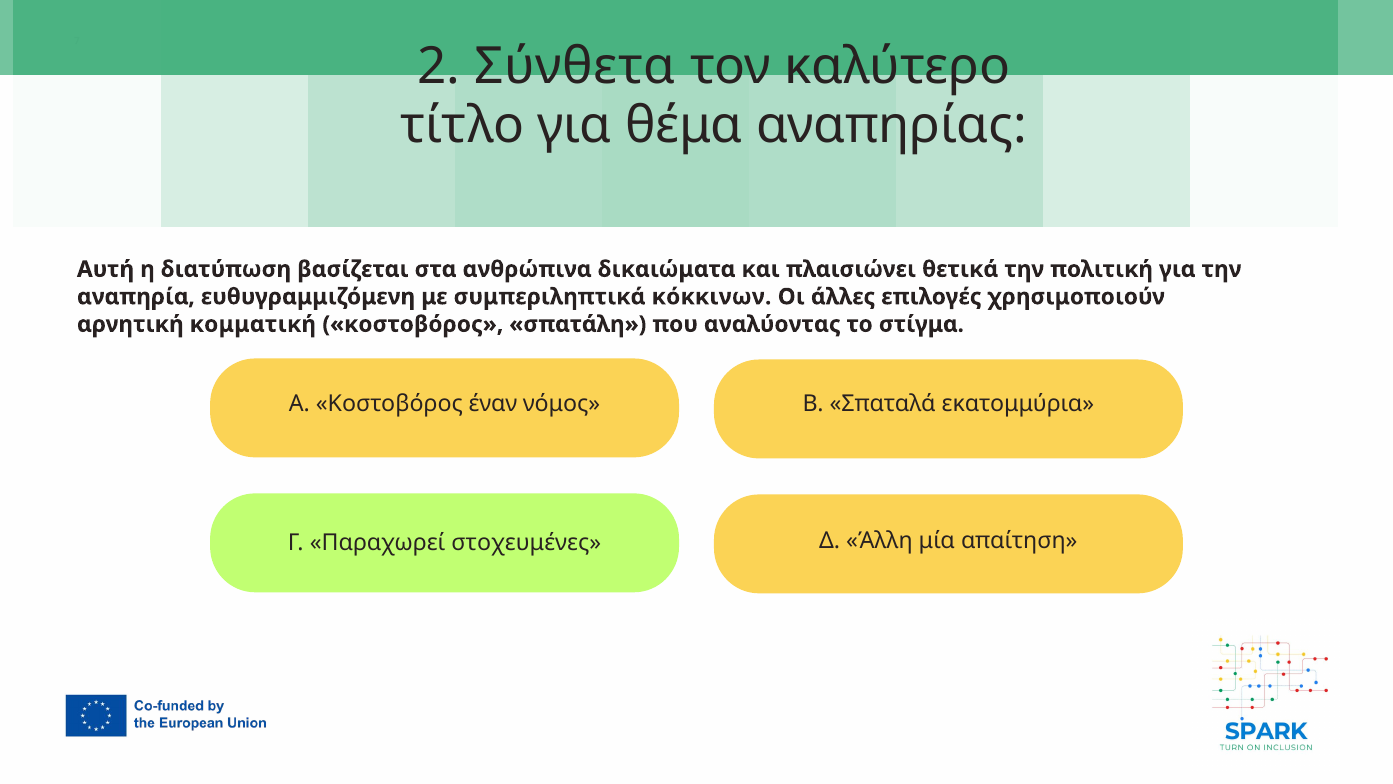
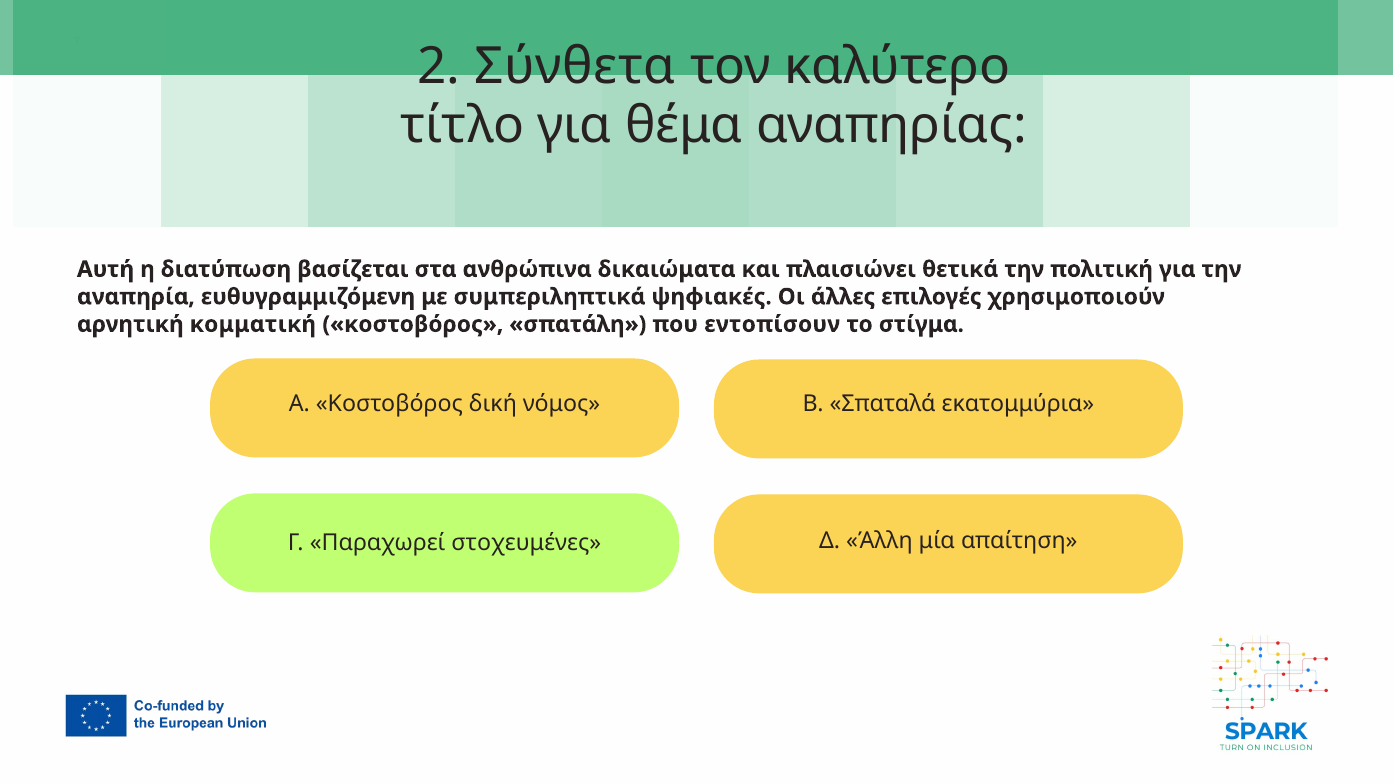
κόκκινων: κόκκινων -> ψηφιακές
αναλύοντας: αναλύοντας -> εντοπίσουν
έναν: έναν -> δική
